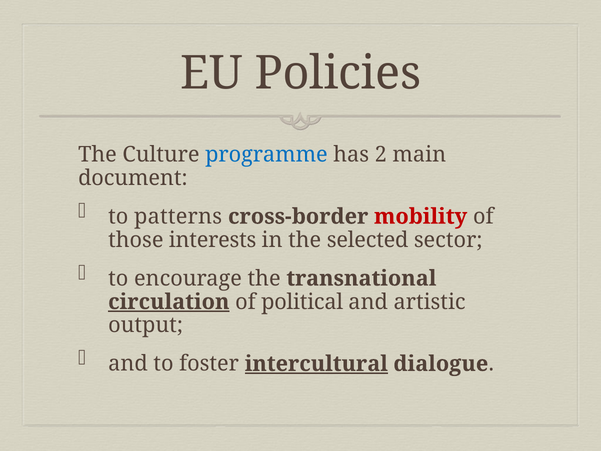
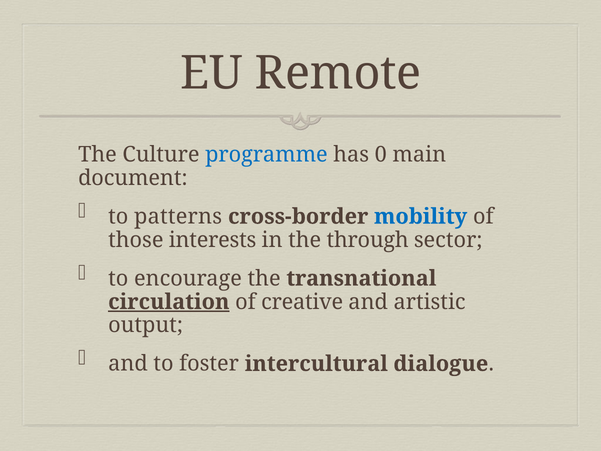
Policies: Policies -> Remote
2: 2 -> 0
mobility colour: red -> blue
selected: selected -> through
political: political -> creative
intercultural underline: present -> none
